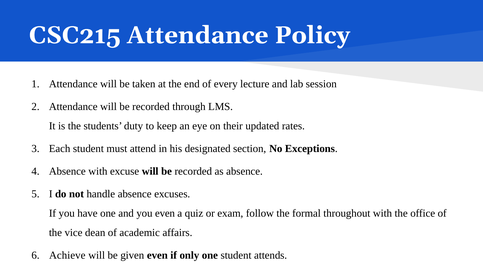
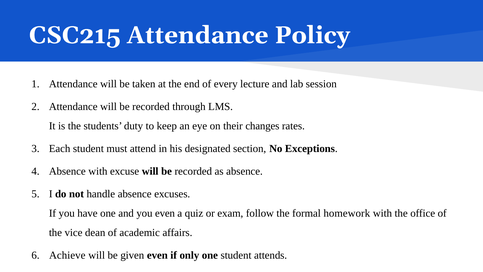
updated: updated -> changes
throughout: throughout -> homework
